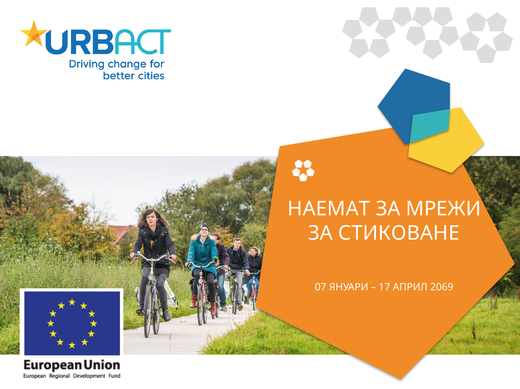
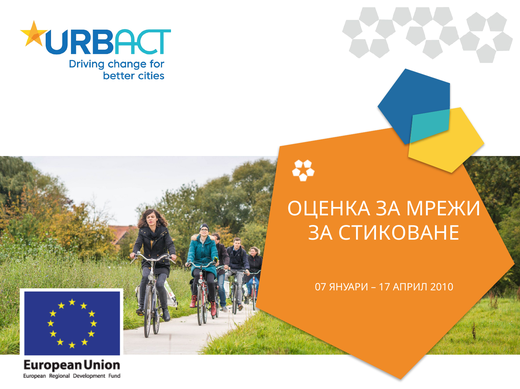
НАЕМАТ: НАЕМАТ -> ОЦЕНКА
2069: 2069 -> 2010
